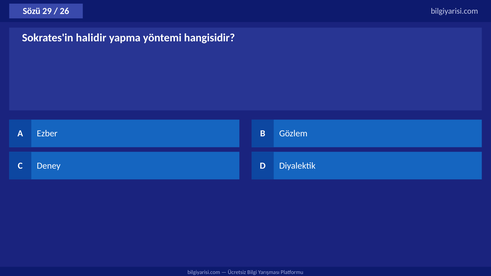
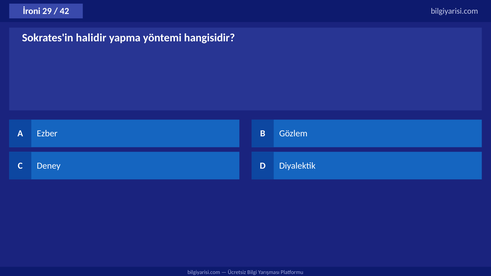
Sözü: Sözü -> İroni
26: 26 -> 42
